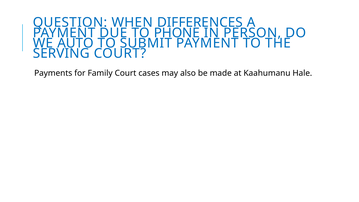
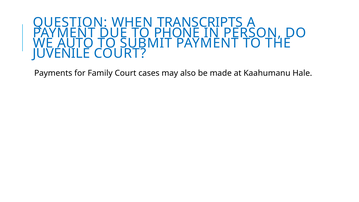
DIFFERENCES: DIFFERENCES -> TRANSCRIPTS
SERVING: SERVING -> JUVENILE
